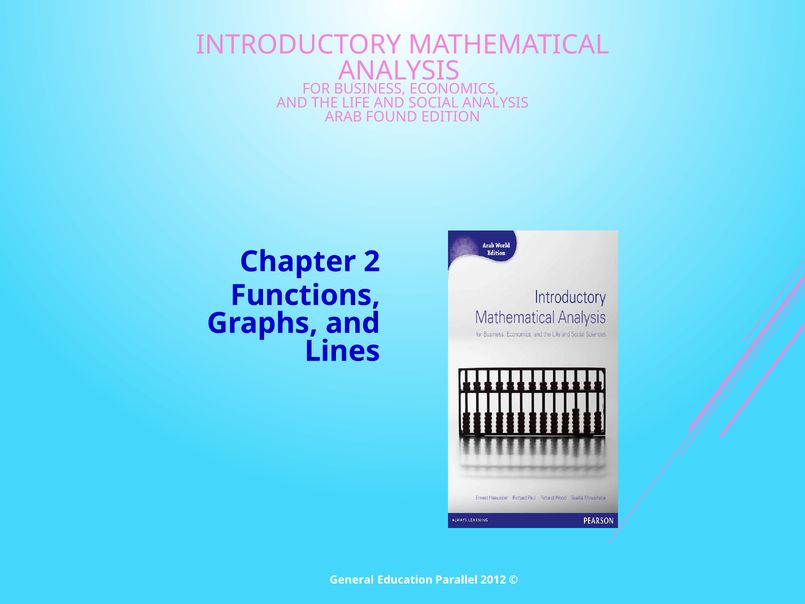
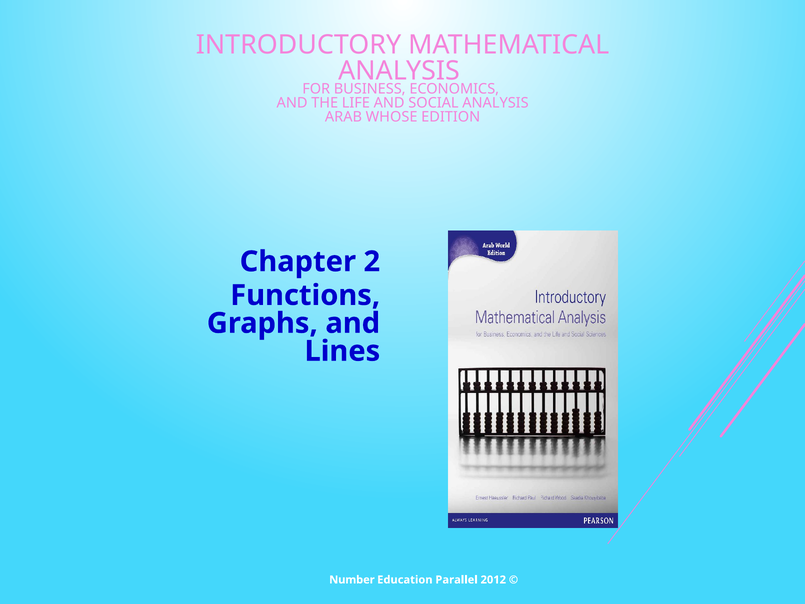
FOUND: FOUND -> WHOSE
General: General -> Number
